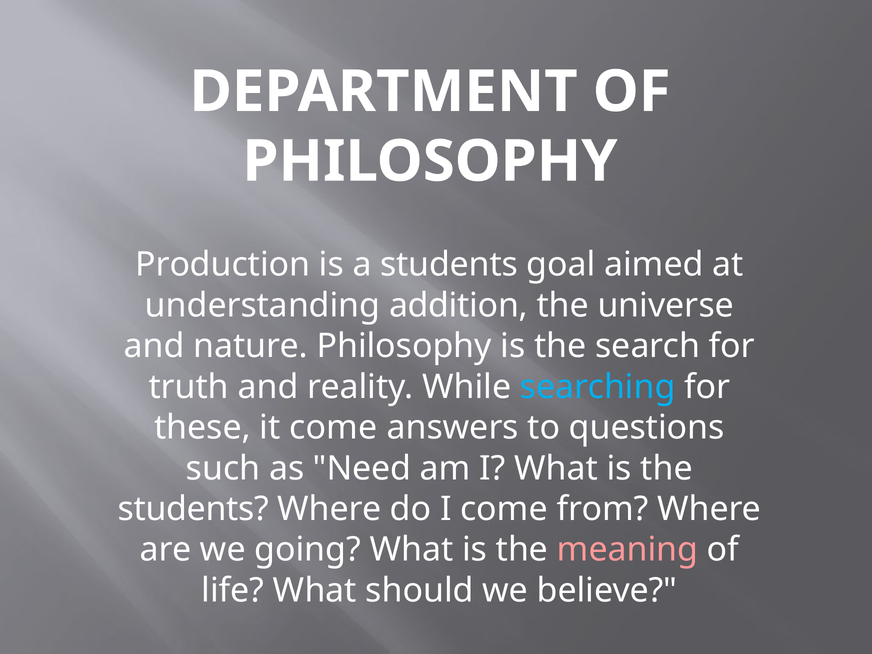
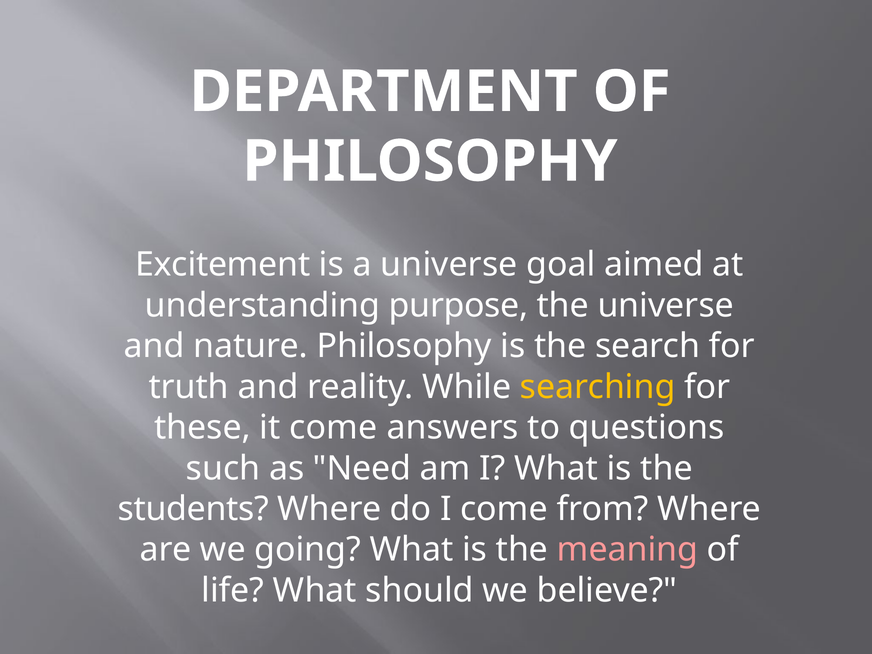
Production: Production -> Excitement
a students: students -> universe
addition: addition -> purpose
searching colour: light blue -> yellow
